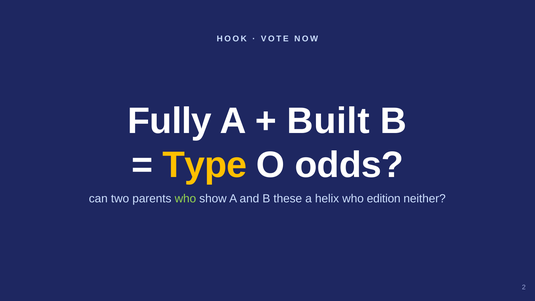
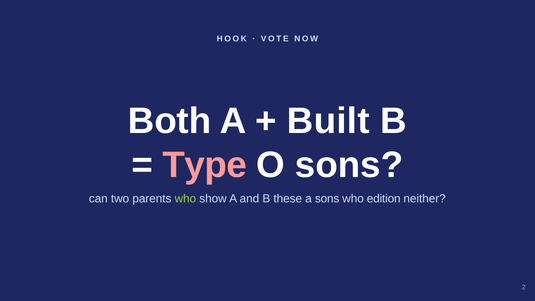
Fully: Fully -> Both
Type colour: yellow -> pink
O odds: odds -> sons
a helix: helix -> sons
